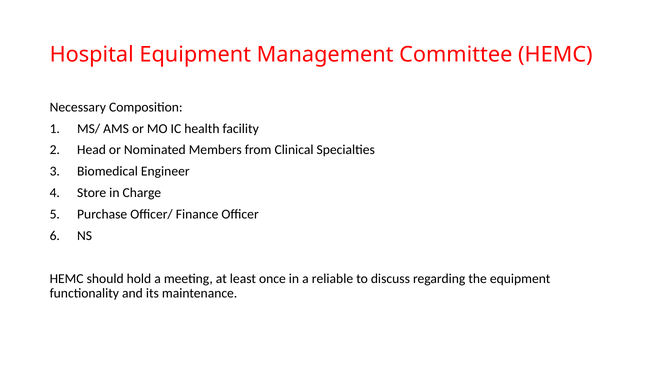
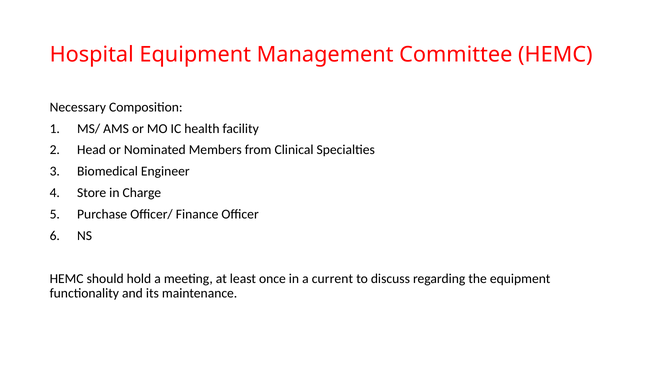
reliable: reliable -> current
